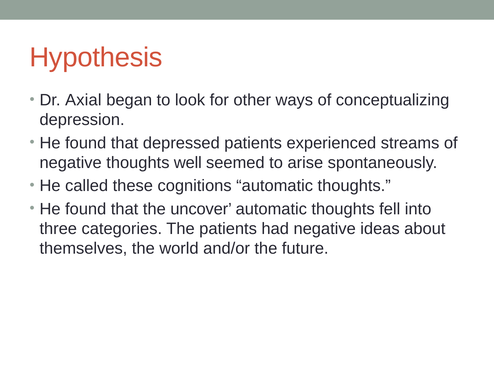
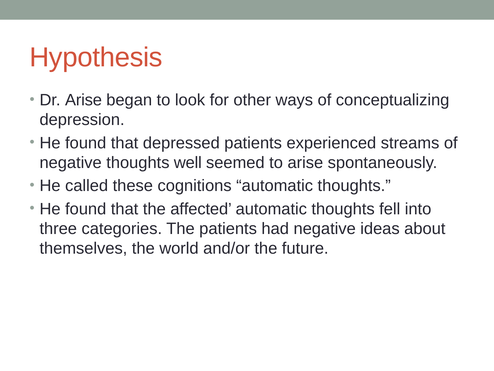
Dr Axial: Axial -> Arise
uncover: uncover -> affected
